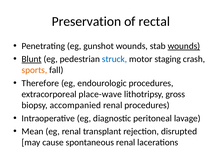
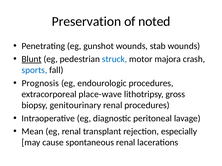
rectal: rectal -> noted
wounds at (184, 46) underline: present -> none
staging: staging -> majora
sports colour: orange -> blue
Therefore: Therefore -> Prognosis
accompanied: accompanied -> genitourinary
disrupted: disrupted -> especially
